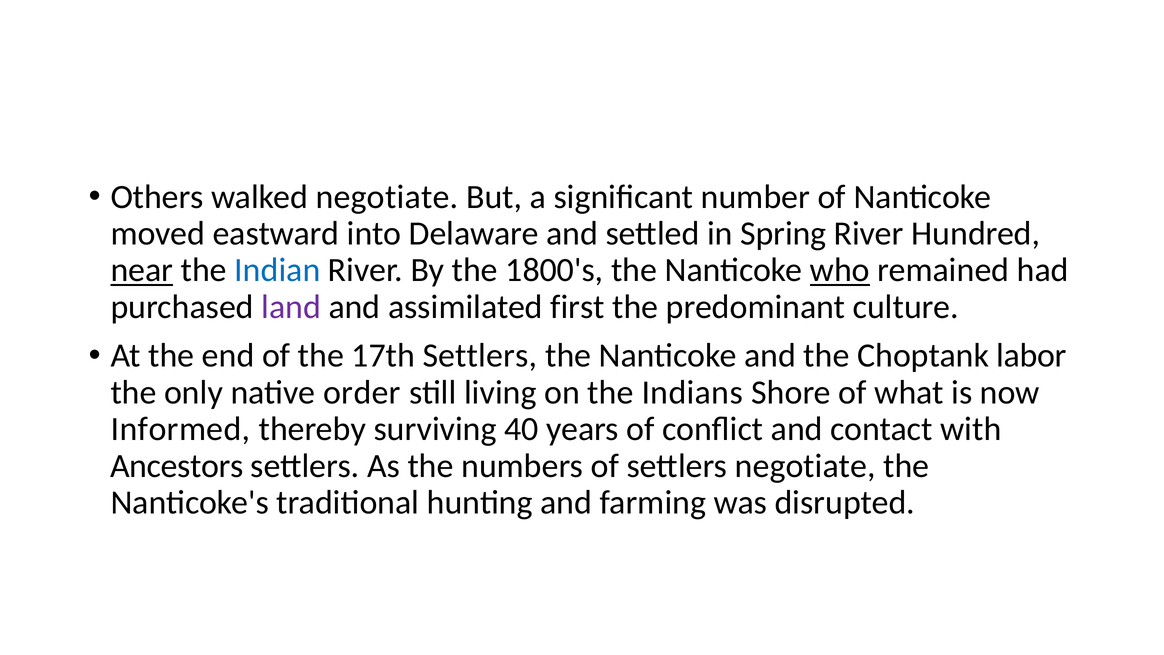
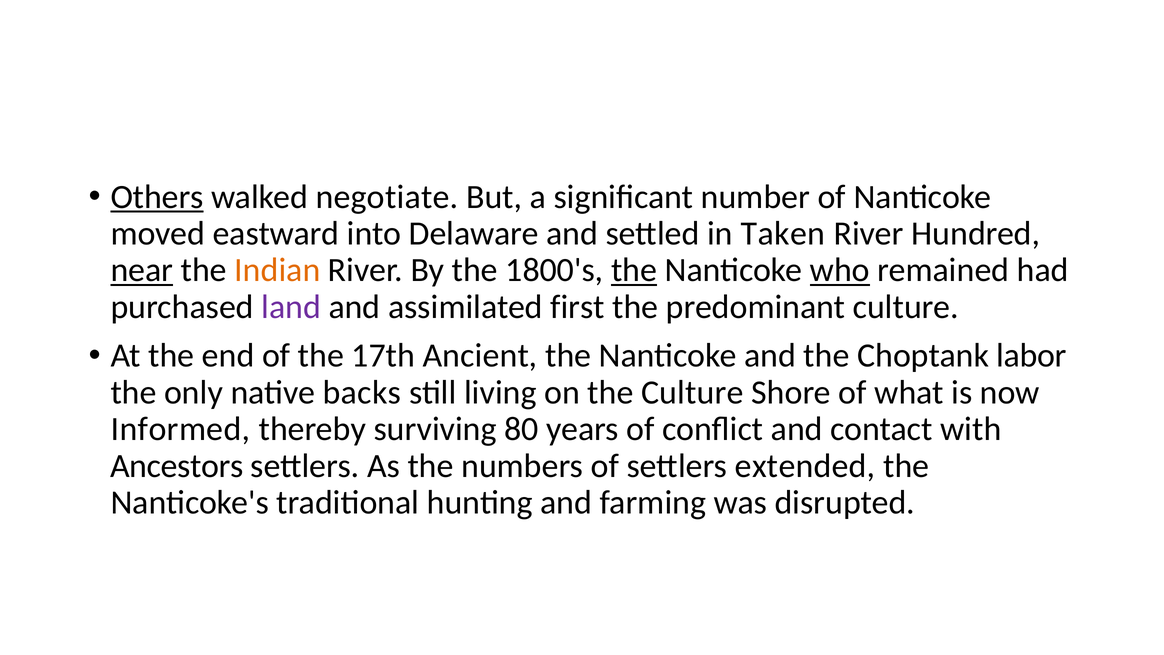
Others underline: none -> present
Spring: Spring -> Taken
Indian colour: blue -> orange
the at (634, 270) underline: none -> present
17th Settlers: Settlers -> Ancient
order: order -> backs
the Indians: Indians -> Culture
40: 40 -> 80
settlers negotiate: negotiate -> extended
